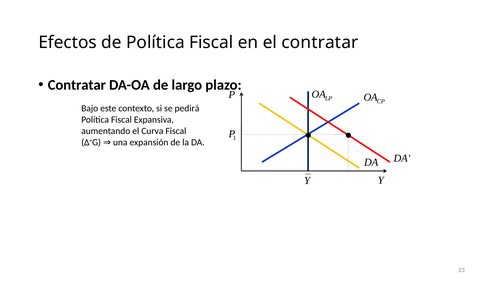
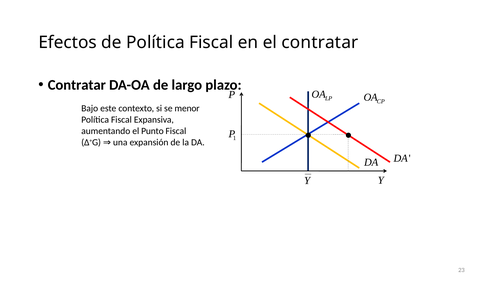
pedirá: pedirá -> menor
Curva: Curva -> Punto
